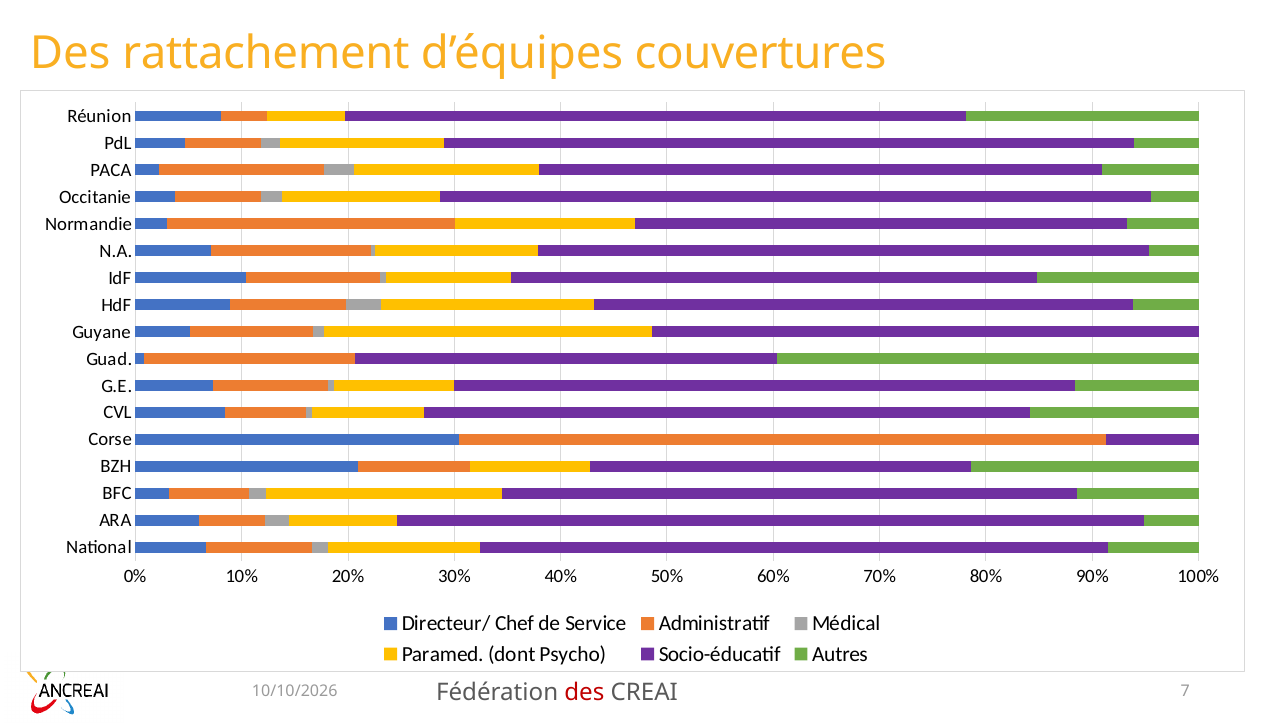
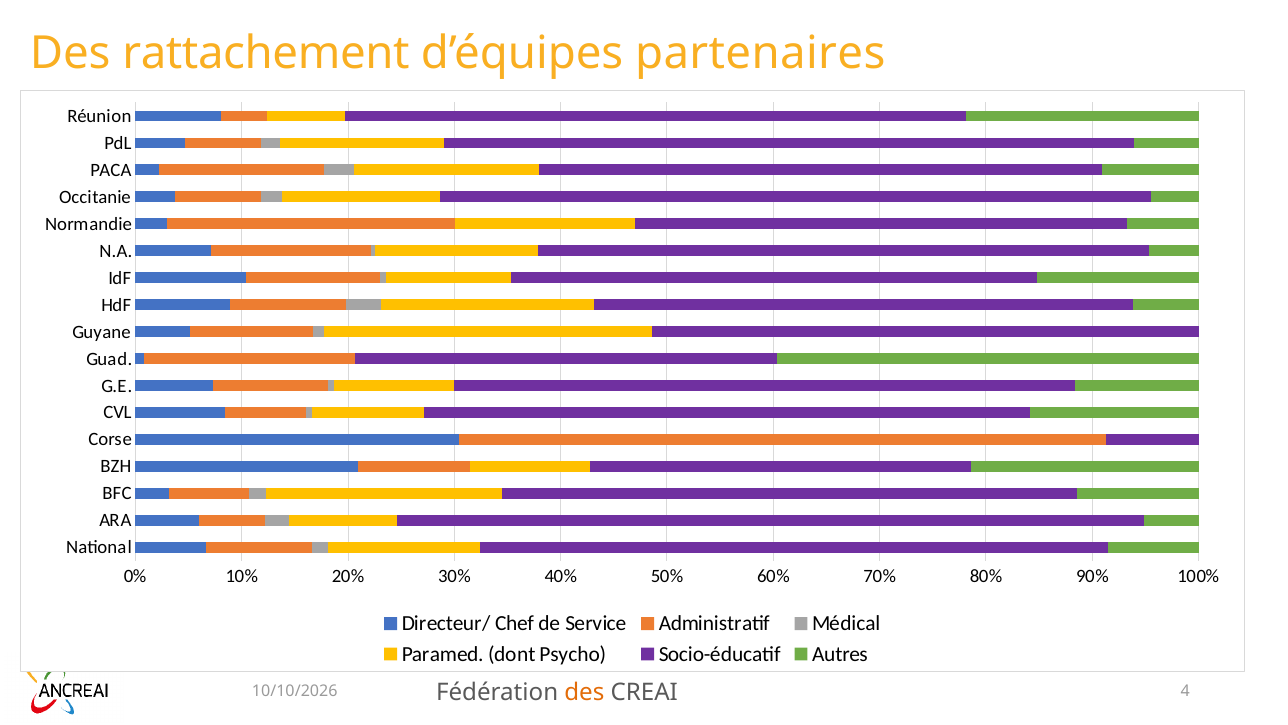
couvertures: couvertures -> partenaires
des at (584, 692) colour: red -> orange
7: 7 -> 4
